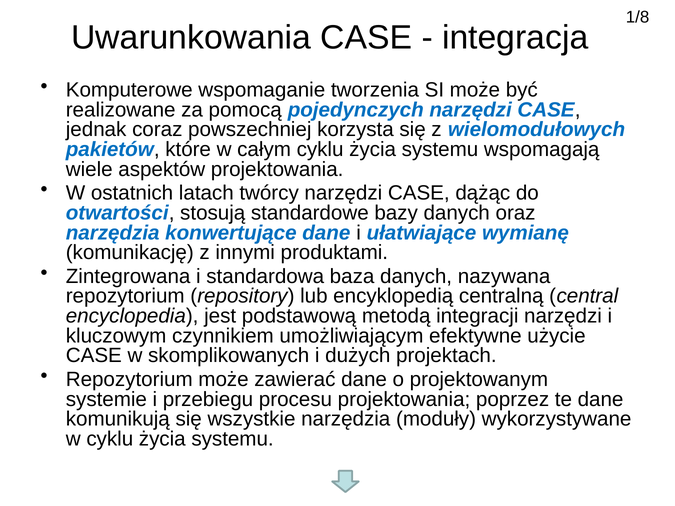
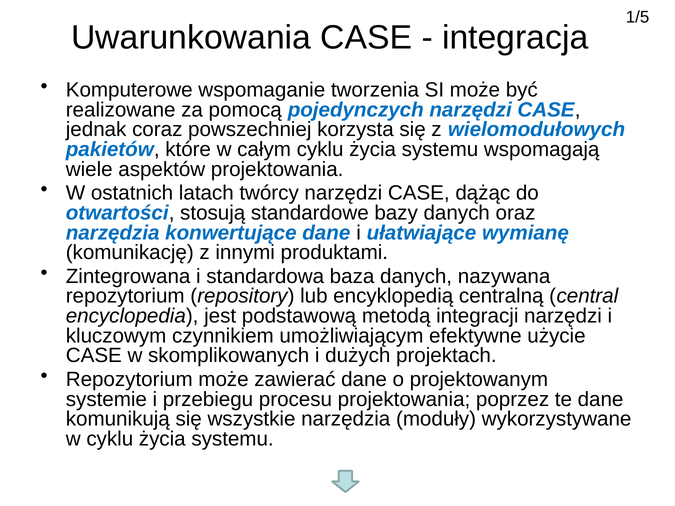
1/8: 1/8 -> 1/5
